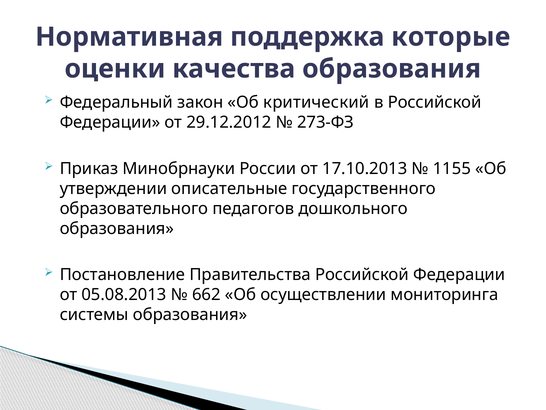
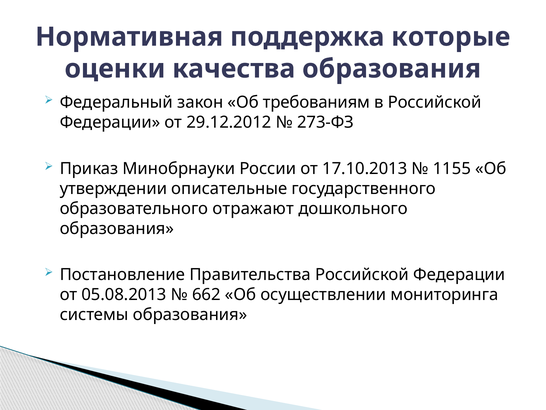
критический: критический -> требованиям
педагогов: педагогов -> отражают
